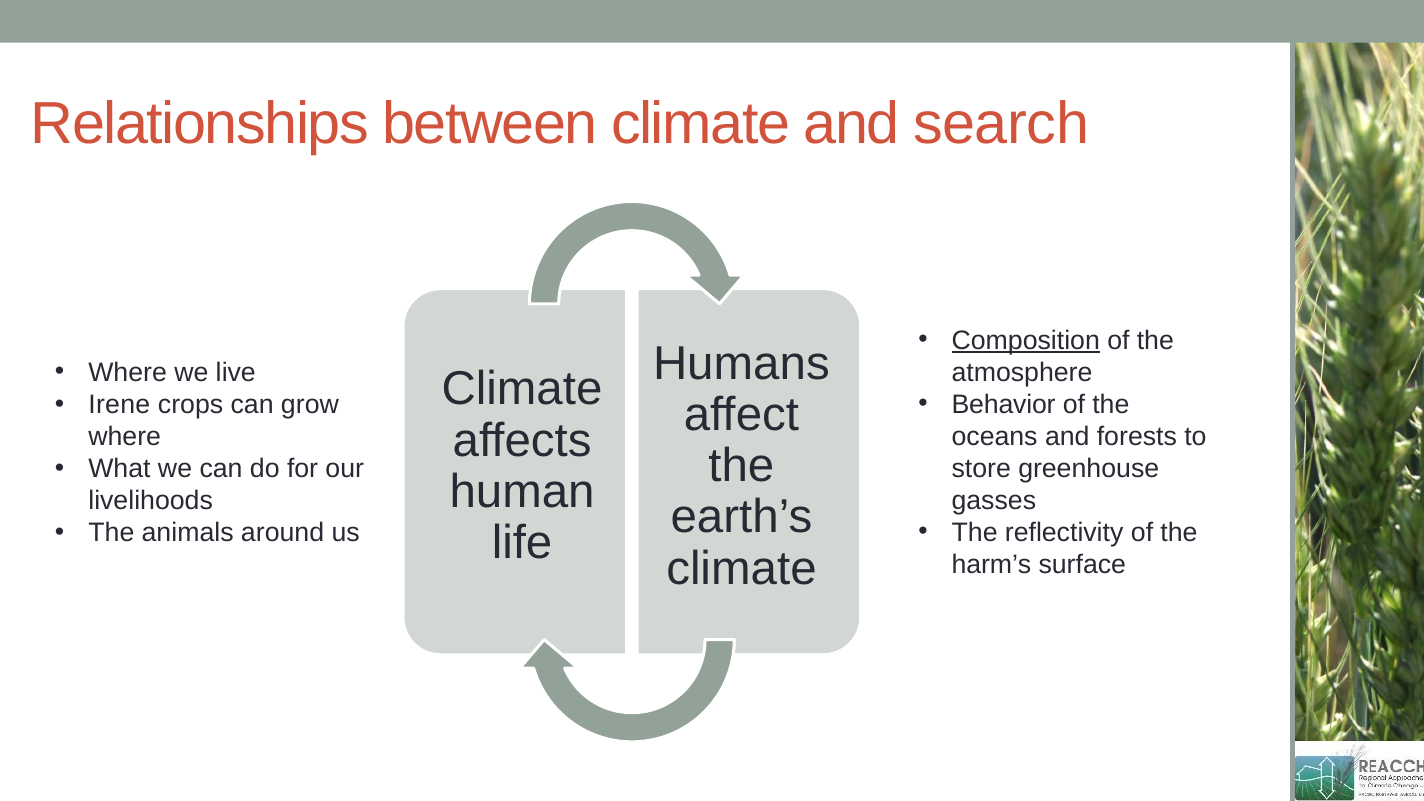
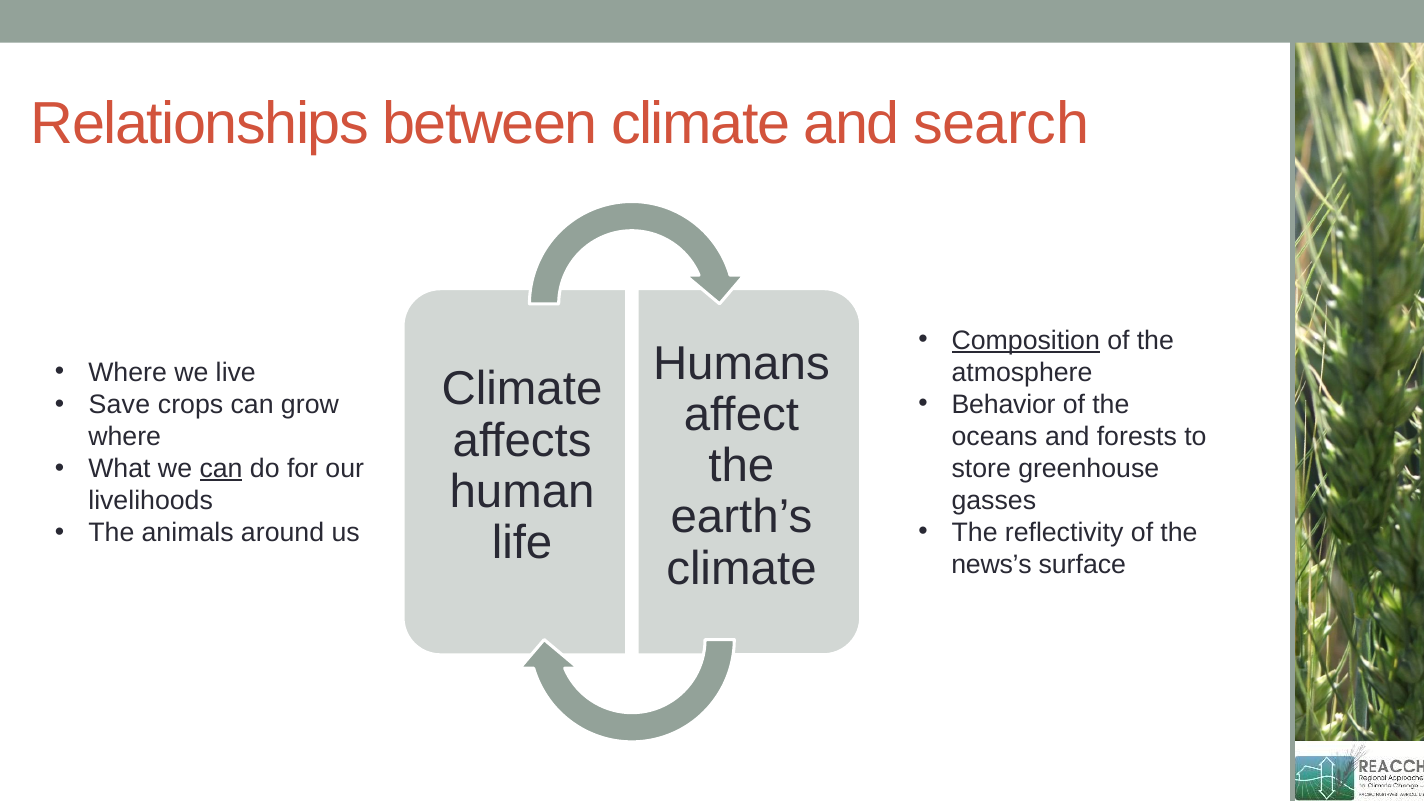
Irene: Irene -> Save
can at (221, 469) underline: none -> present
harm’s: harm’s -> news’s
